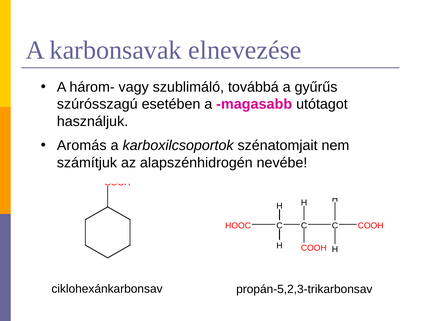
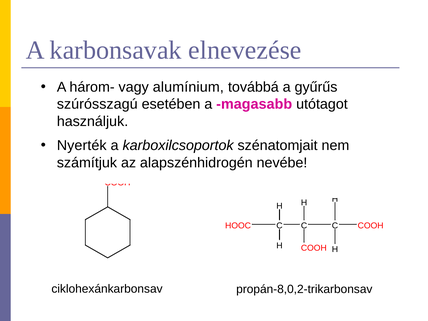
szublimáló: szublimáló -> alumínium
Aromás: Aromás -> Nyerték
propán-5,2,3-trikarbonsav: propán-5,2,3-trikarbonsav -> propán-8,0,2-trikarbonsav
